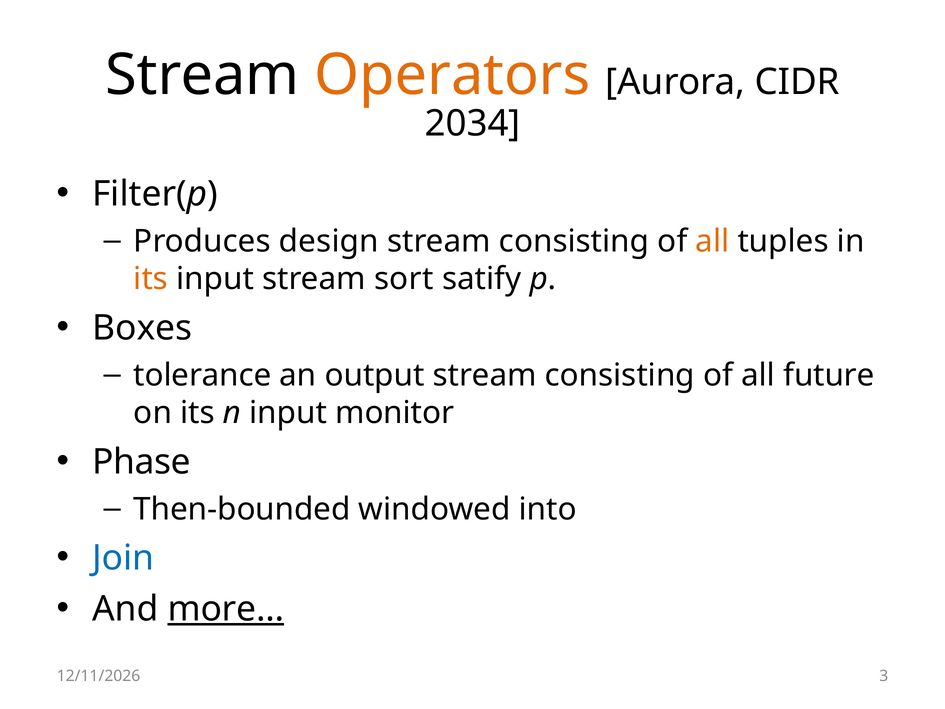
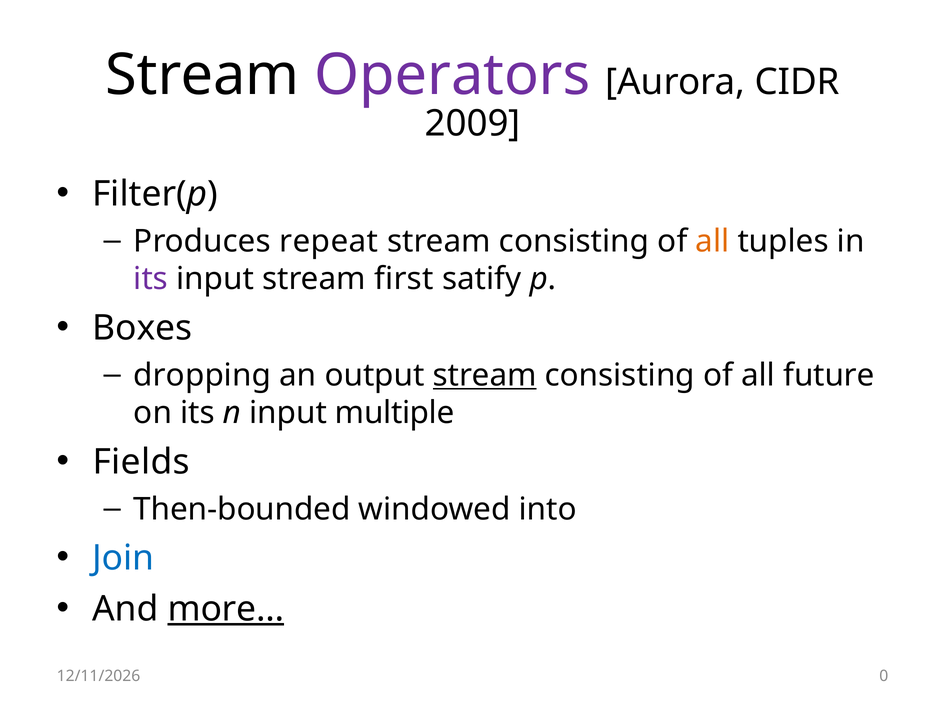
Operators colour: orange -> purple
2034: 2034 -> 2009
design: design -> repeat
its at (151, 279) colour: orange -> purple
sort: sort -> first
tolerance: tolerance -> dropping
stream at (485, 375) underline: none -> present
monitor: monitor -> multiple
Phase: Phase -> Fields
3: 3 -> 0
